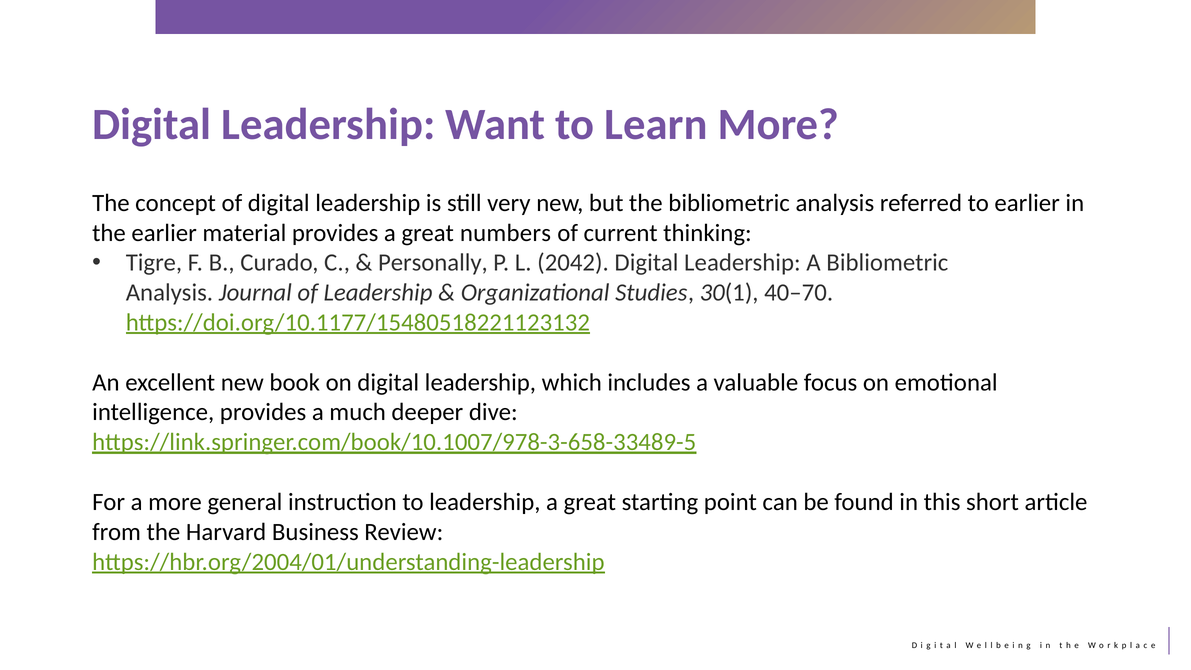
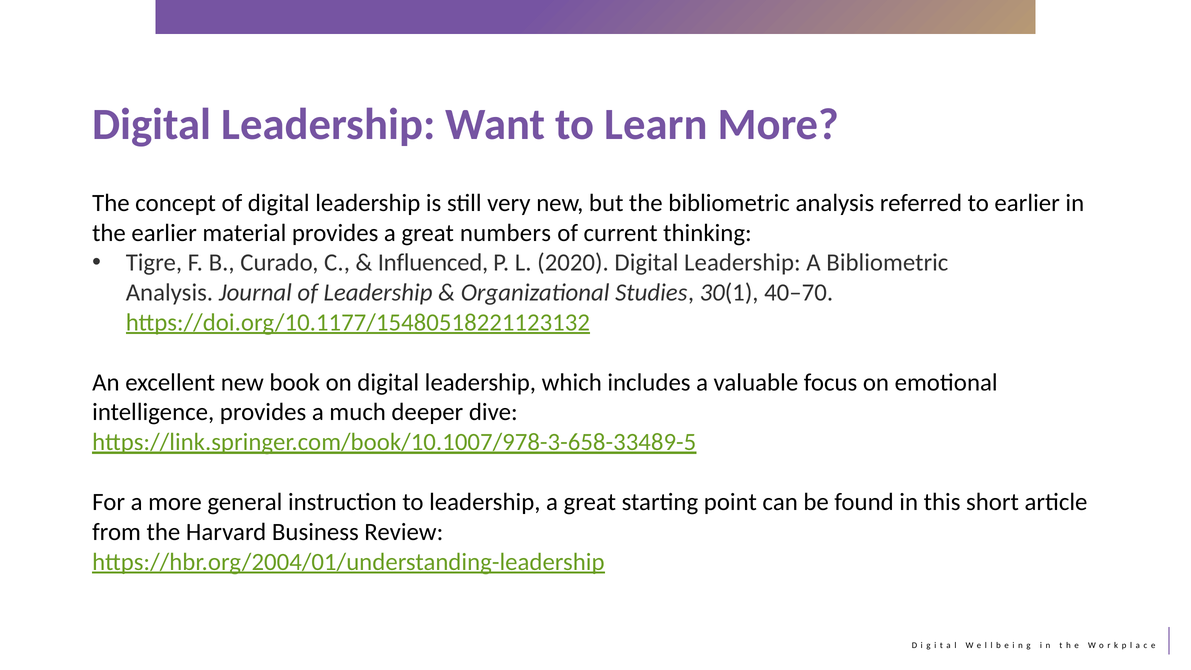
Personally: Personally -> Influenced
2042: 2042 -> 2020
